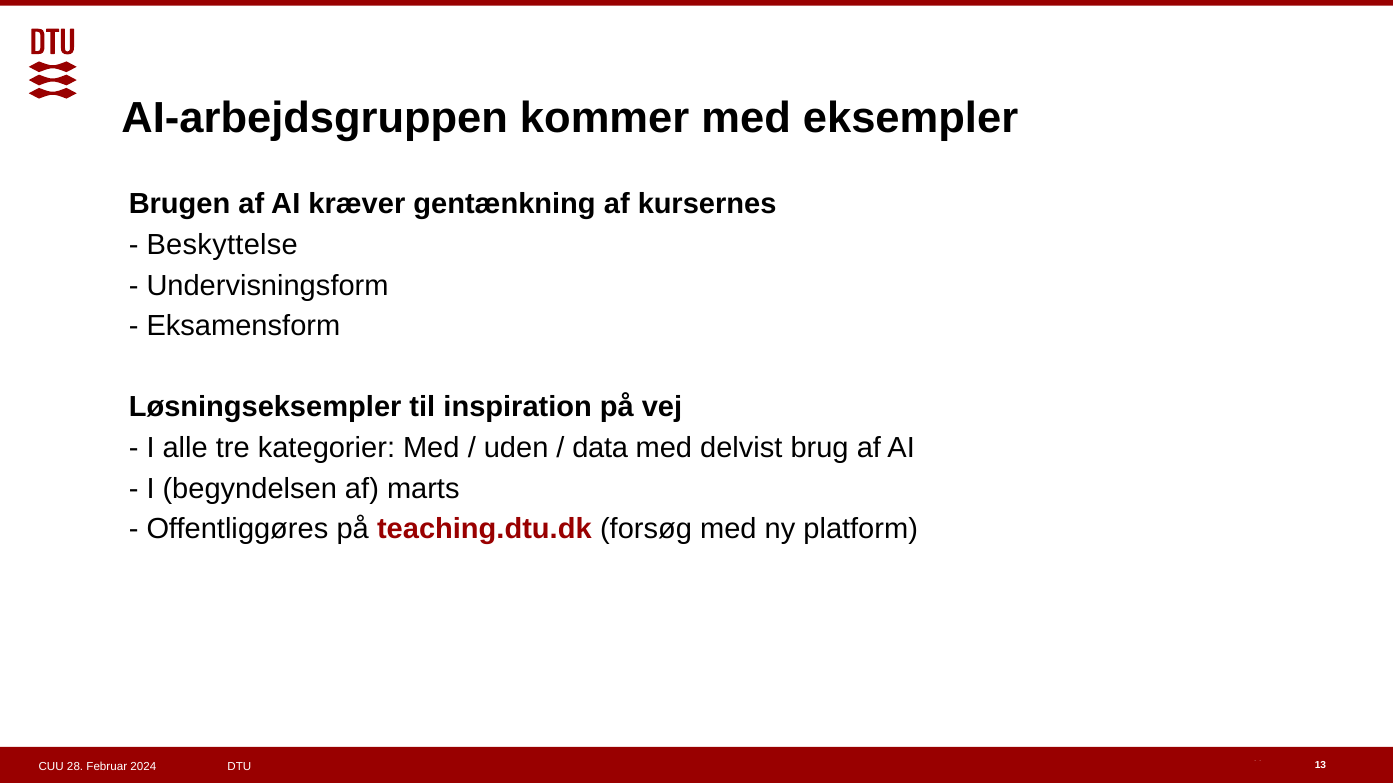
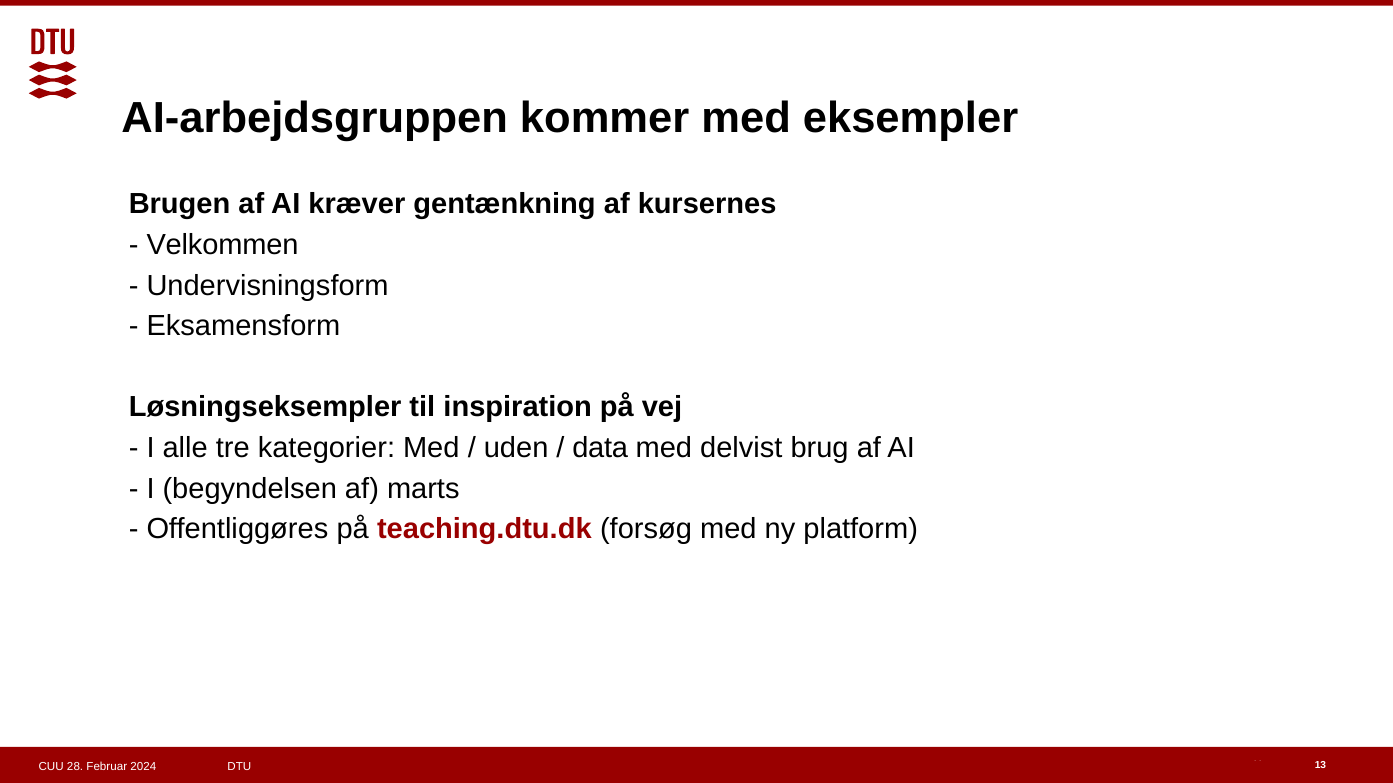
Beskyttelse: Beskyttelse -> Velkommen
